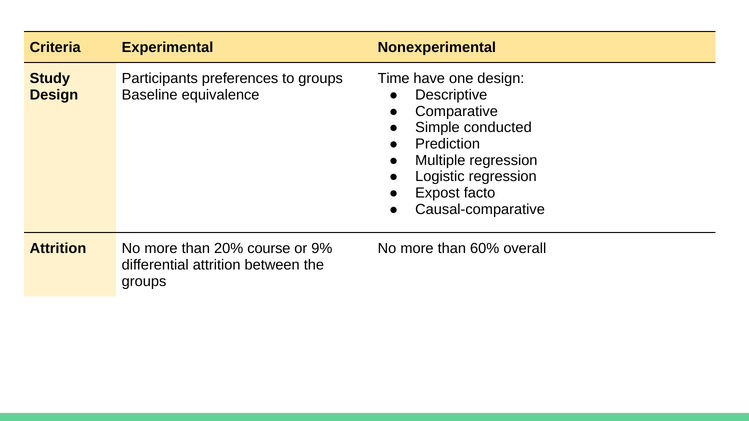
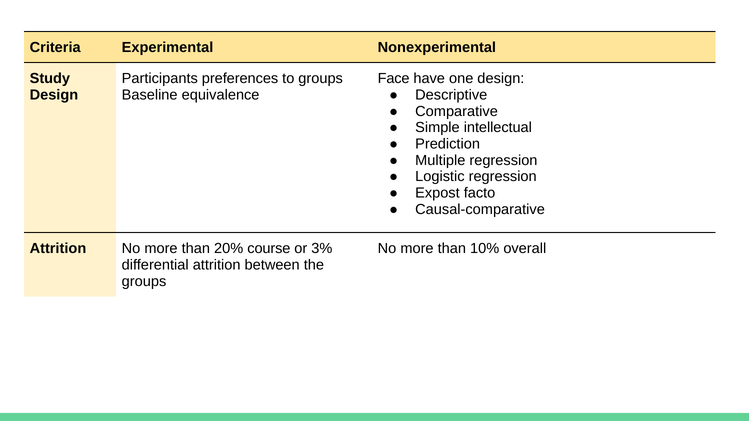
Time: Time -> Face
conducted: conducted -> intellectual
9%: 9% -> 3%
60%: 60% -> 10%
